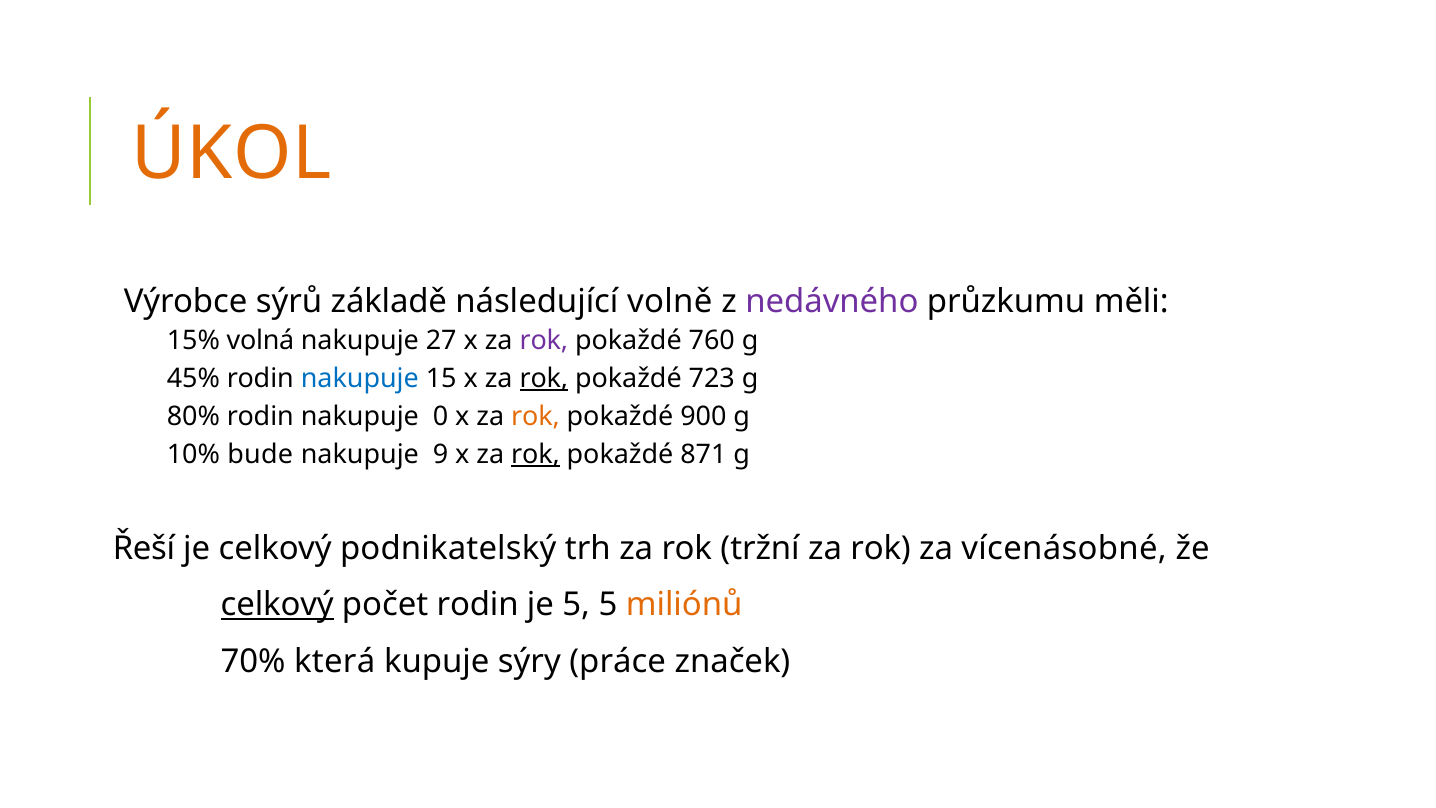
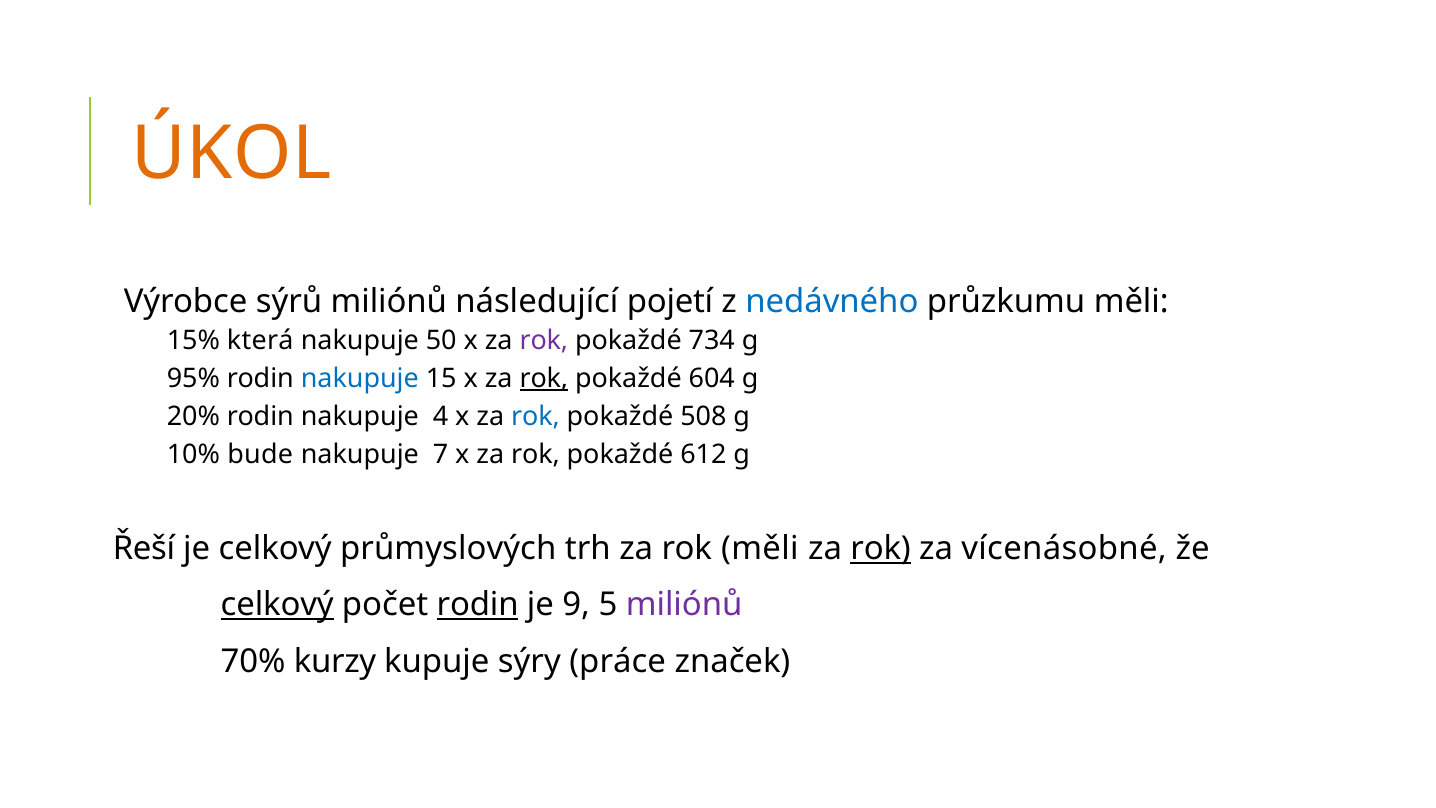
sýrů základě: základě -> miliónů
volně: volně -> pojetí
nedávného colour: purple -> blue
volná: volná -> která
27: 27 -> 50
760: 760 -> 734
45%: 45% -> 95%
723: 723 -> 604
80%: 80% -> 20%
0: 0 -> 4
rok at (536, 416) colour: orange -> blue
900: 900 -> 508
9: 9 -> 7
rok at (536, 454) underline: present -> none
871: 871 -> 612
podnikatelský: podnikatelský -> průmyslových
rok tržní: tržní -> měli
rok at (881, 548) underline: none -> present
rodin at (478, 605) underline: none -> present
je 5: 5 -> 9
miliónů at (684, 605) colour: orange -> purple
která: která -> kurzy
